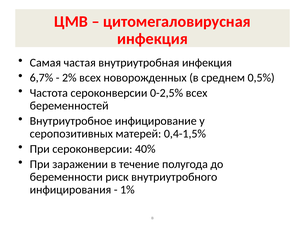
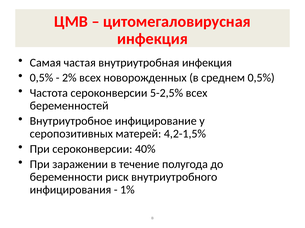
6,7% at (41, 78): 6,7% -> 0,5%
0-2,5%: 0-2,5% -> 5-2,5%
0,4-1,5%: 0,4-1,5% -> 4,2-1,5%
